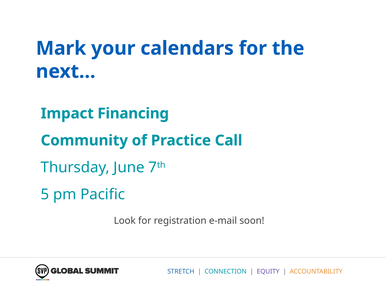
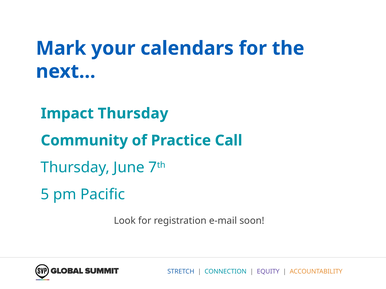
Impact Financing: Financing -> Thursday
